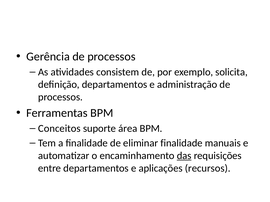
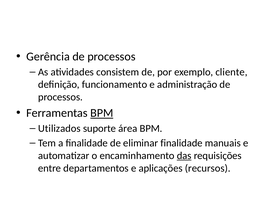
solicita: solicita -> cliente
definição departamentos: departamentos -> funcionamento
BPM at (102, 113) underline: none -> present
Conceitos: Conceitos -> Utilizados
